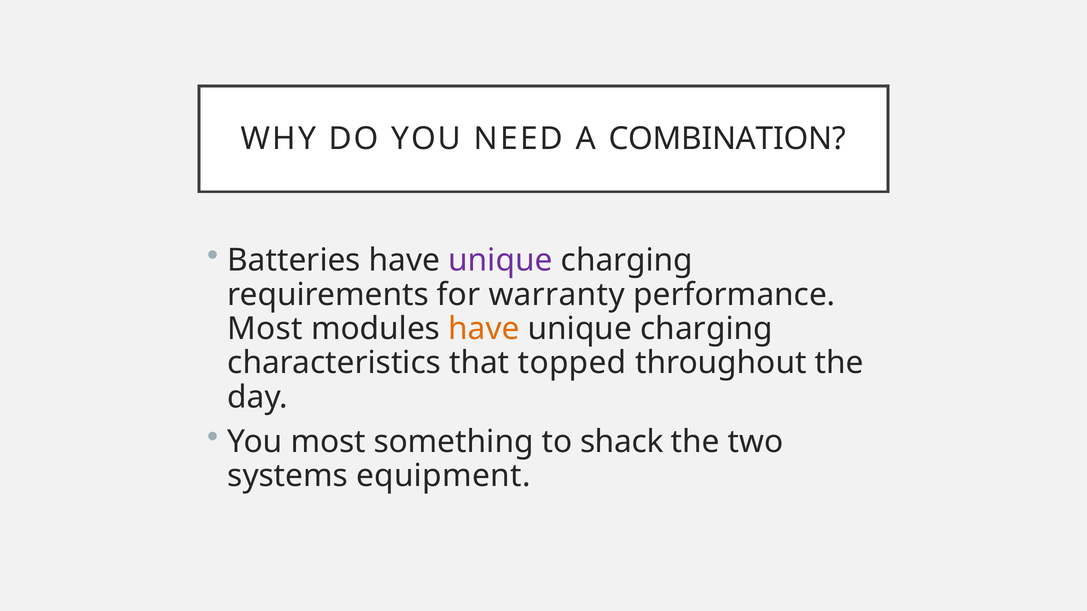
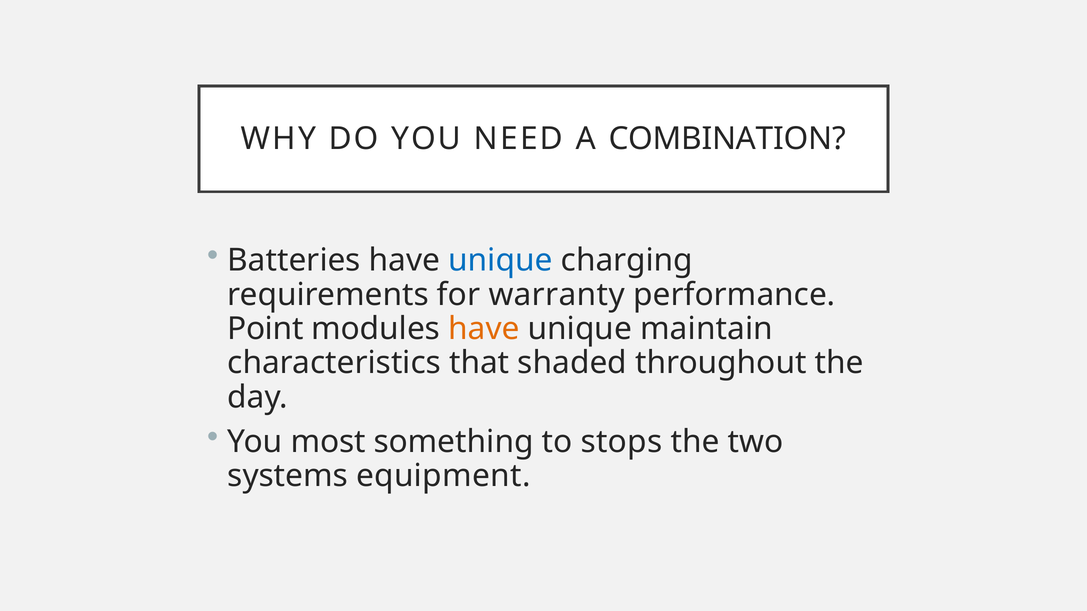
unique at (500, 261) colour: purple -> blue
Most at (265, 329): Most -> Point
charging at (707, 329): charging -> maintain
topped: topped -> shaded
shack: shack -> stops
